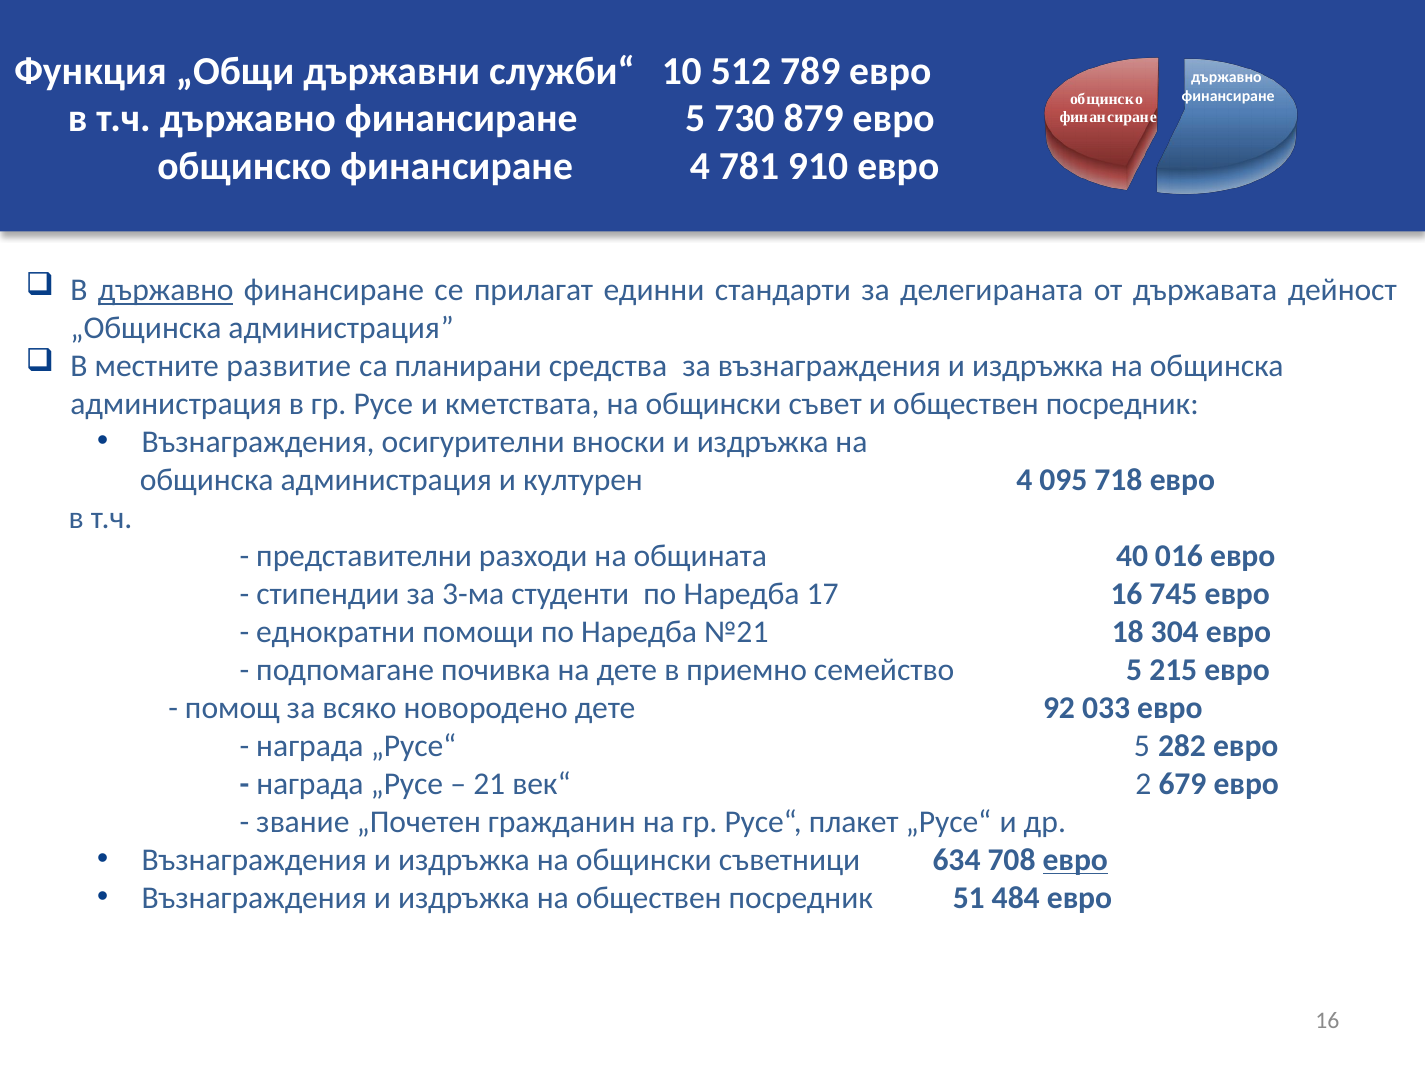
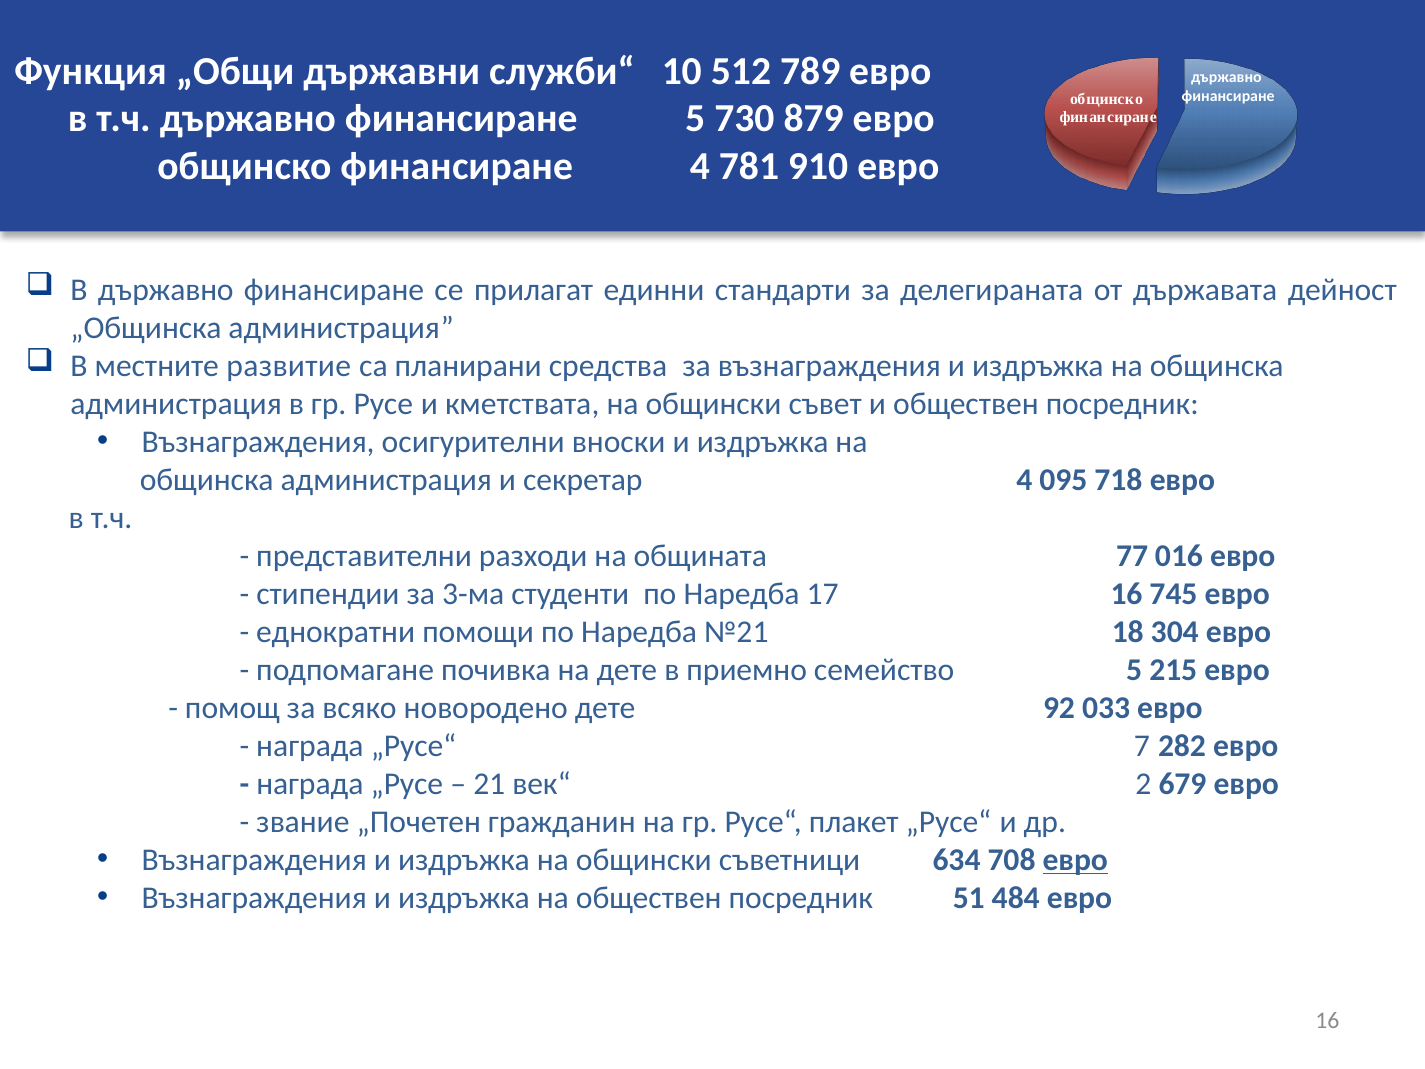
държавно at (166, 290) underline: present -> none
културен: културен -> секретар
40: 40 -> 77
„Русе“ 5: 5 -> 7
